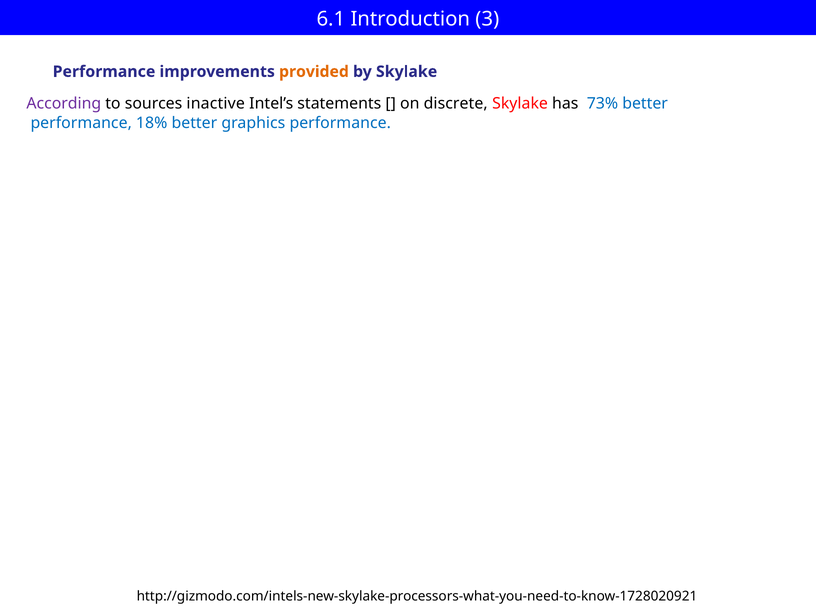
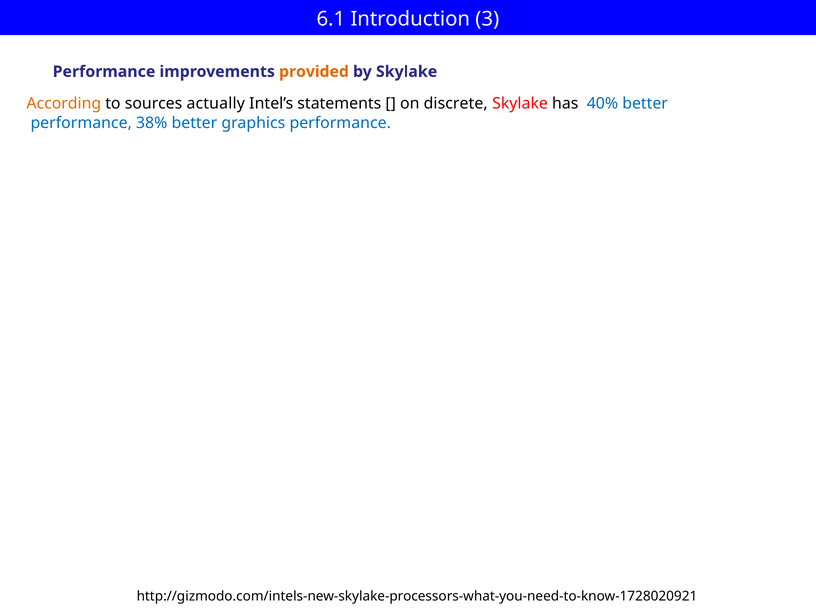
According colour: purple -> orange
inactive: inactive -> actually
73%: 73% -> 40%
18%: 18% -> 38%
